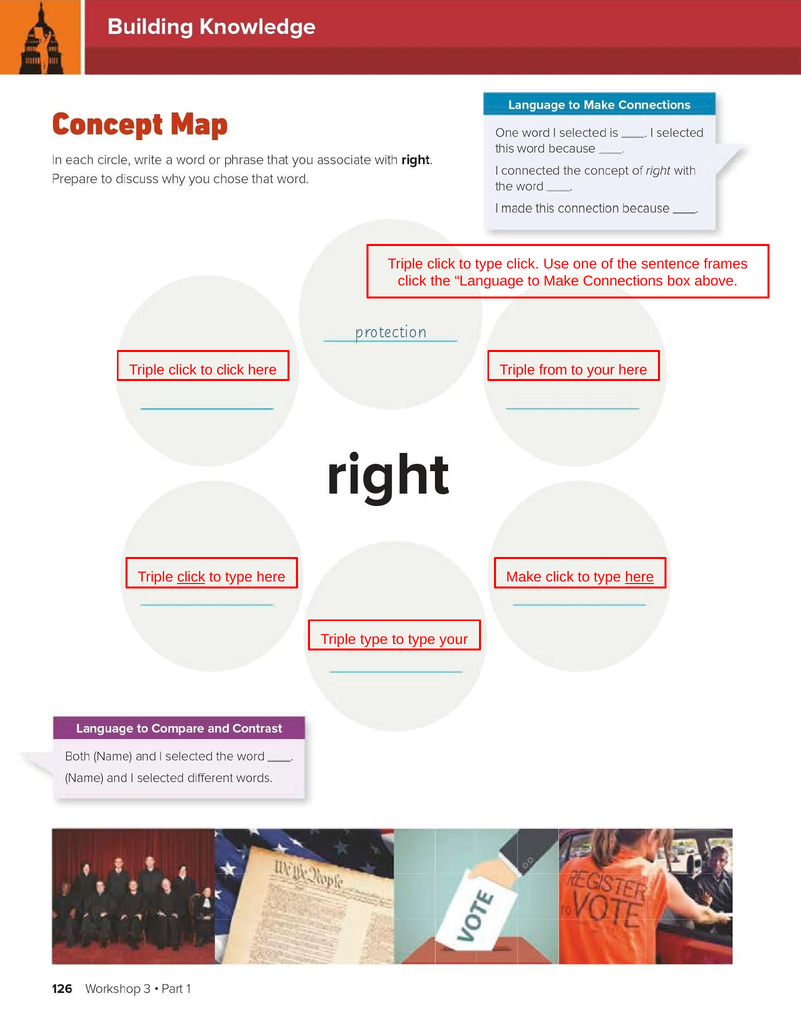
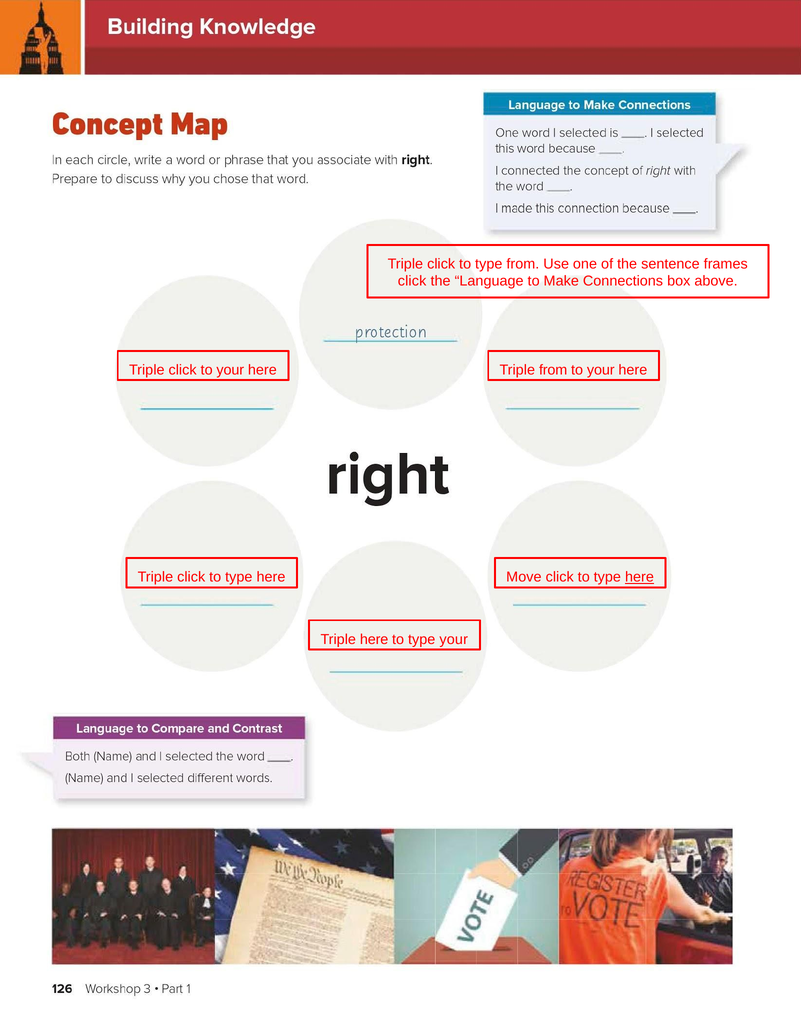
type click: click -> from
click to click: click -> your
click at (191, 578) underline: present -> none
here Make: Make -> Move
Triple type: type -> here
